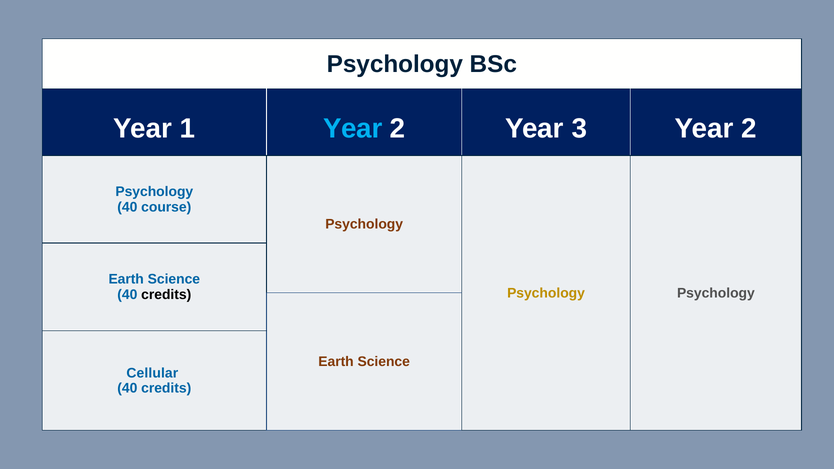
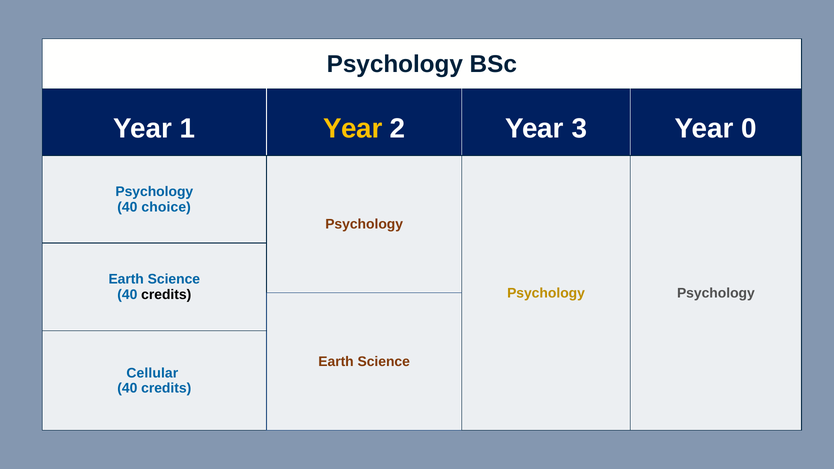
Year at (353, 129) colour: light blue -> yellow
3 Year 2: 2 -> 0
course: course -> choice
